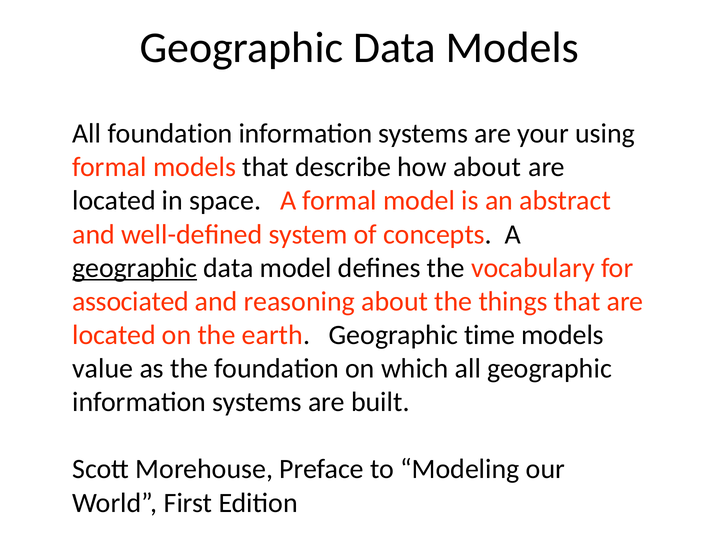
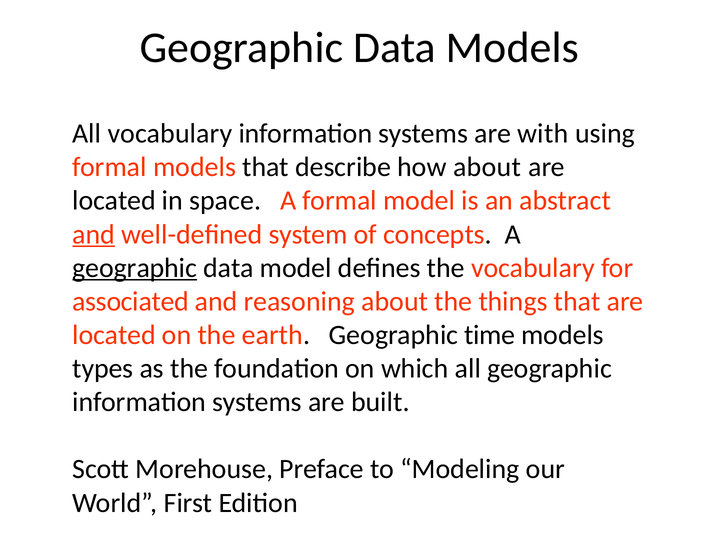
All foundation: foundation -> vocabulary
your: your -> with
and at (94, 234) underline: none -> present
value: value -> types
